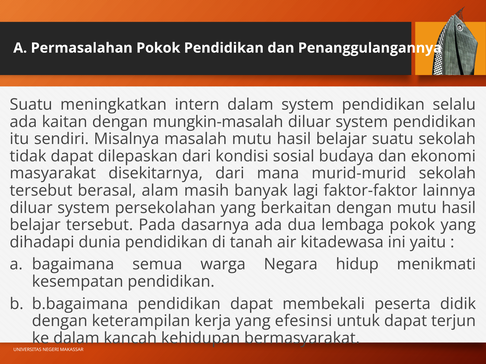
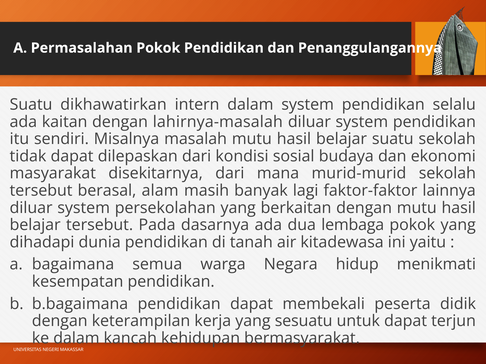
meningkatkan: meningkatkan -> dikhawatirkan
mungkin-masalah: mungkin-masalah -> lahirnya-masalah
efesinsi: efesinsi -> sesuatu
